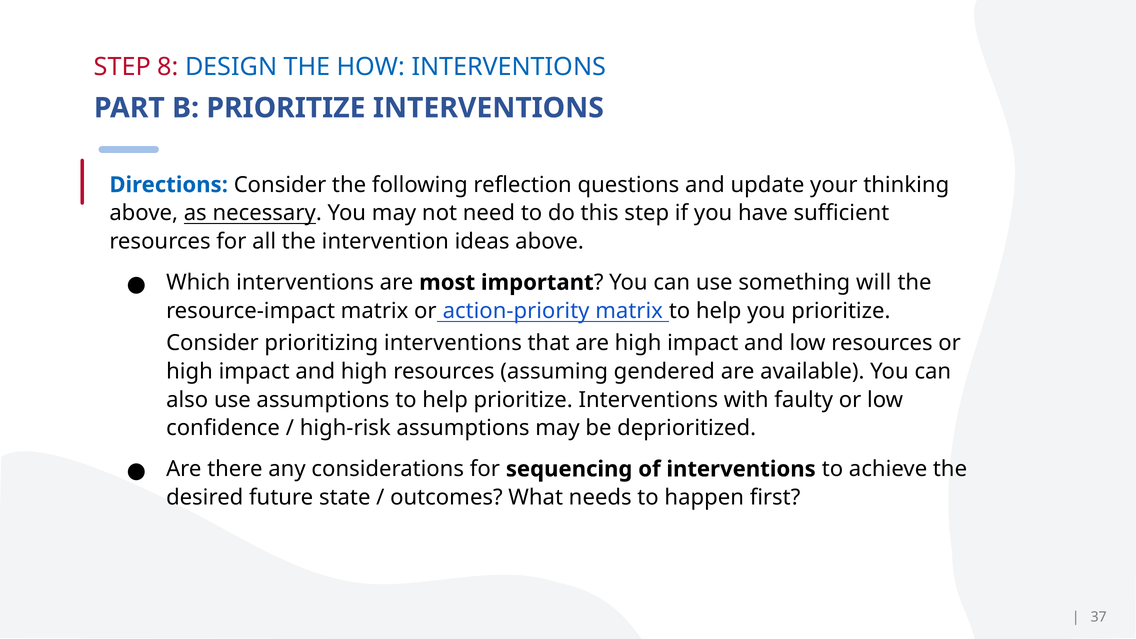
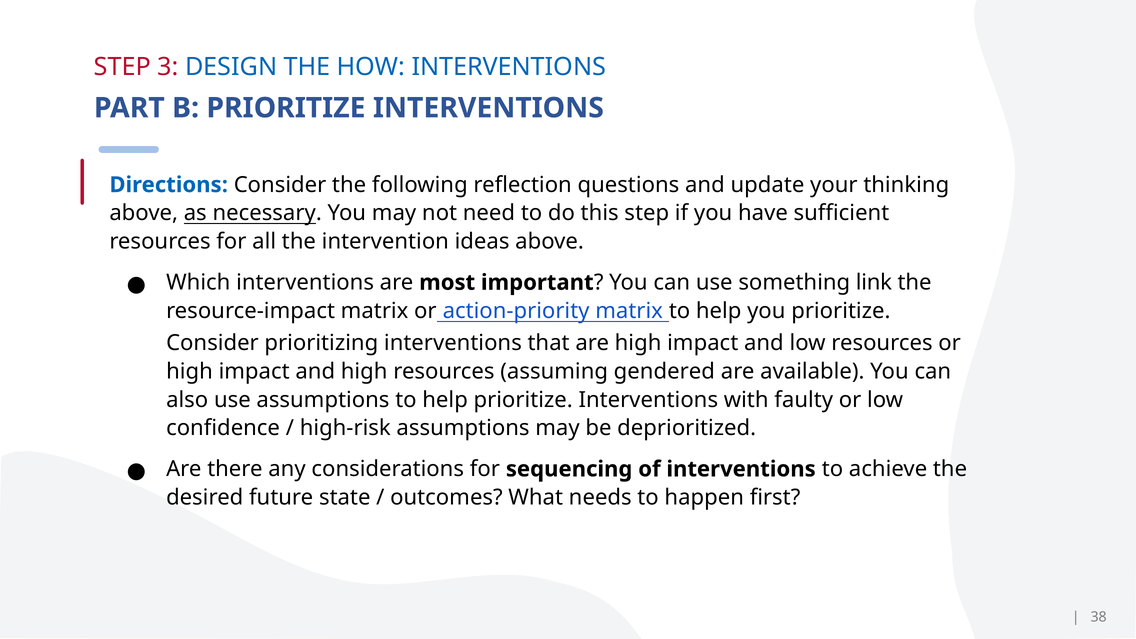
8: 8 -> 3
will: will -> link
37: 37 -> 38
